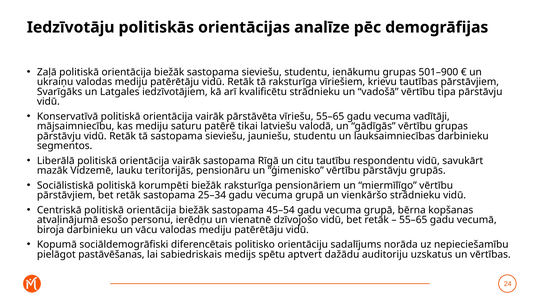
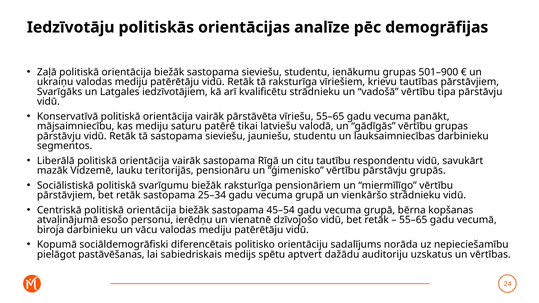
vadītāji: vadītāji -> panākt
korumpēti: korumpēti -> svarīgumu
